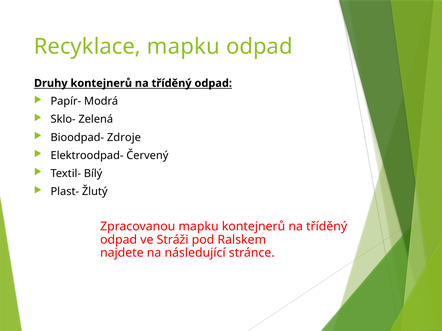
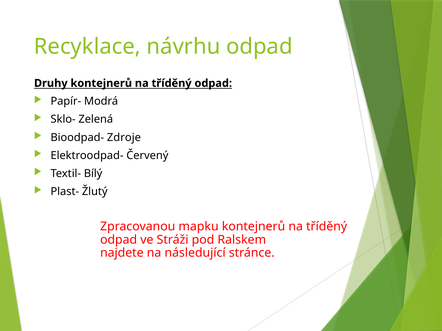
Recyklace mapku: mapku -> návrhu
